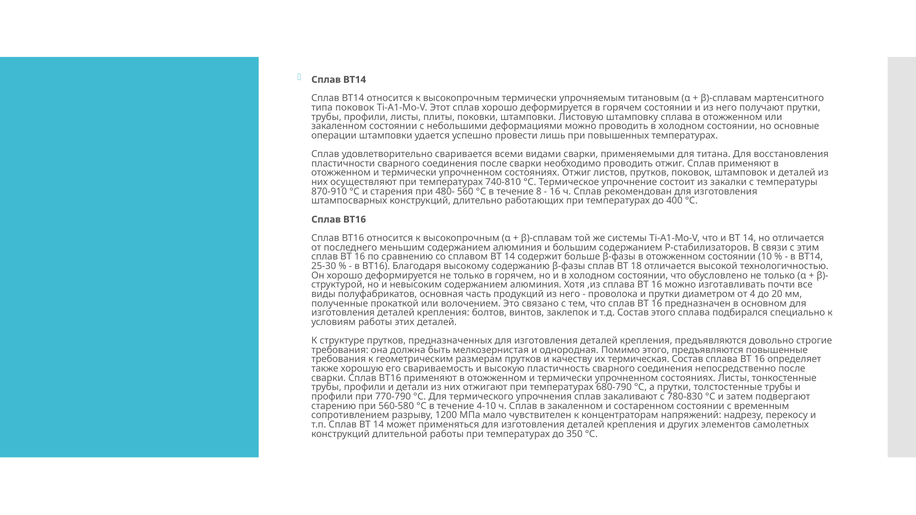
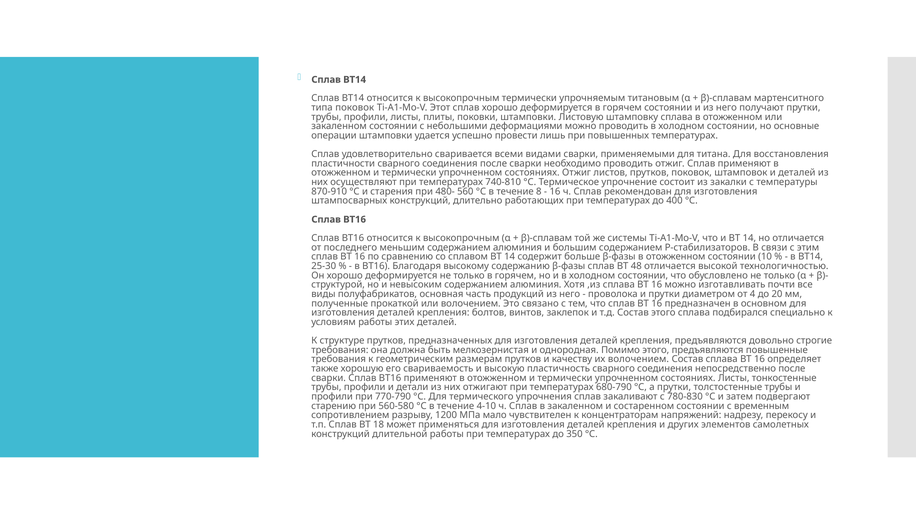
18: 18 -> 48
их термическая: термическая -> волочением
Сплав ВТ 14: 14 -> 18
